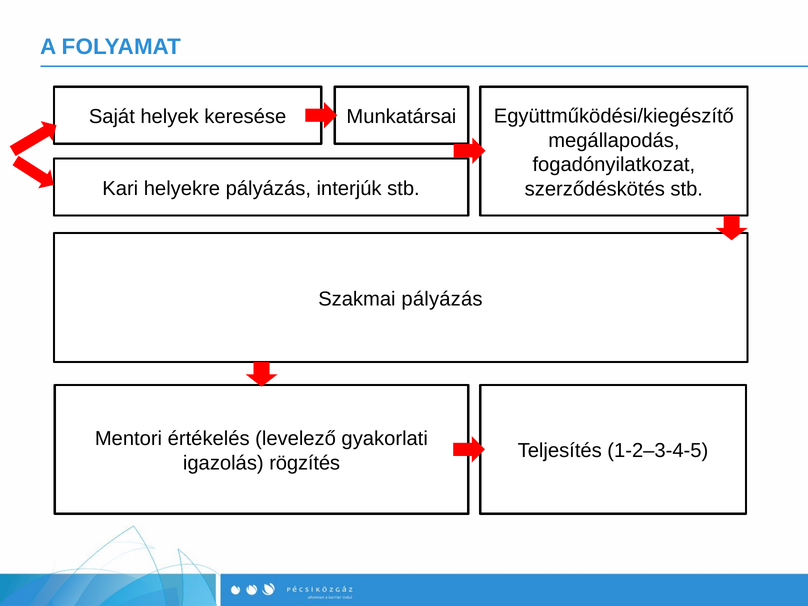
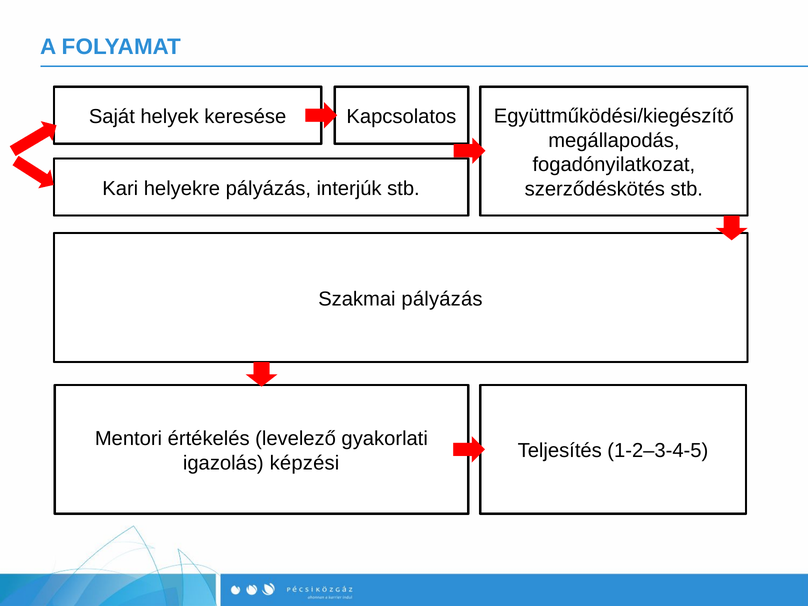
Munkatársai: Munkatársai -> Kapcsolatos
rögzítés: rögzítés -> képzési
